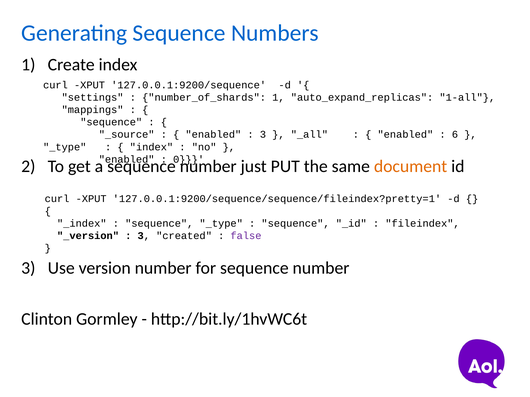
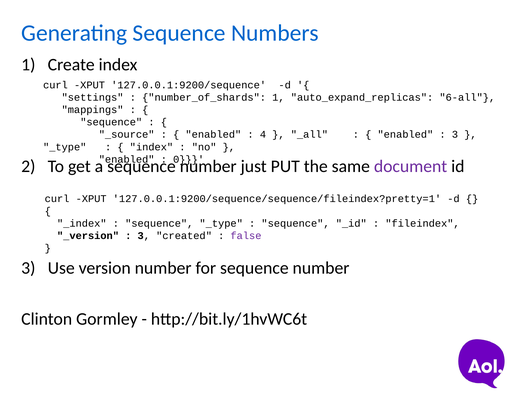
1-all: 1-all -> 6-all
3 at (263, 135): 3 -> 4
6 at (455, 135): 6 -> 3
document colour: orange -> purple
